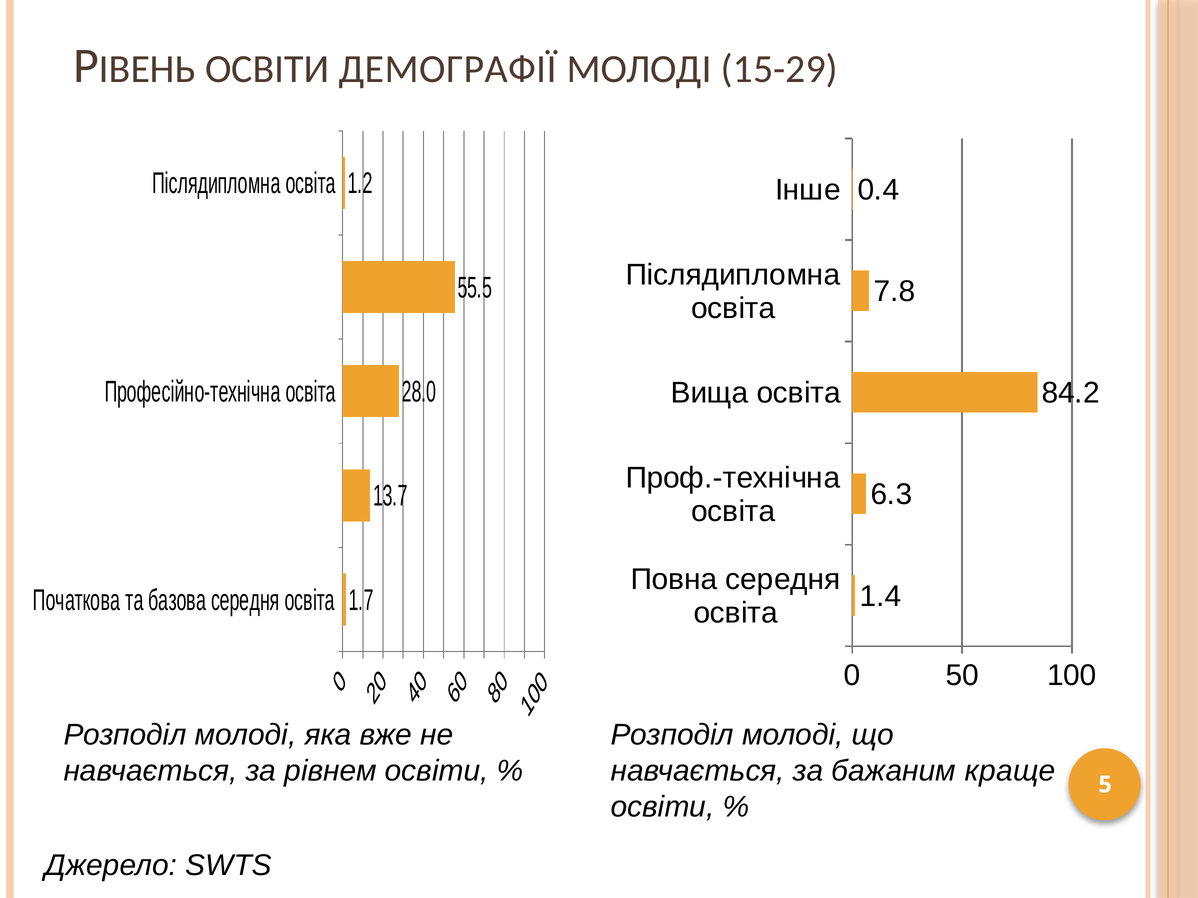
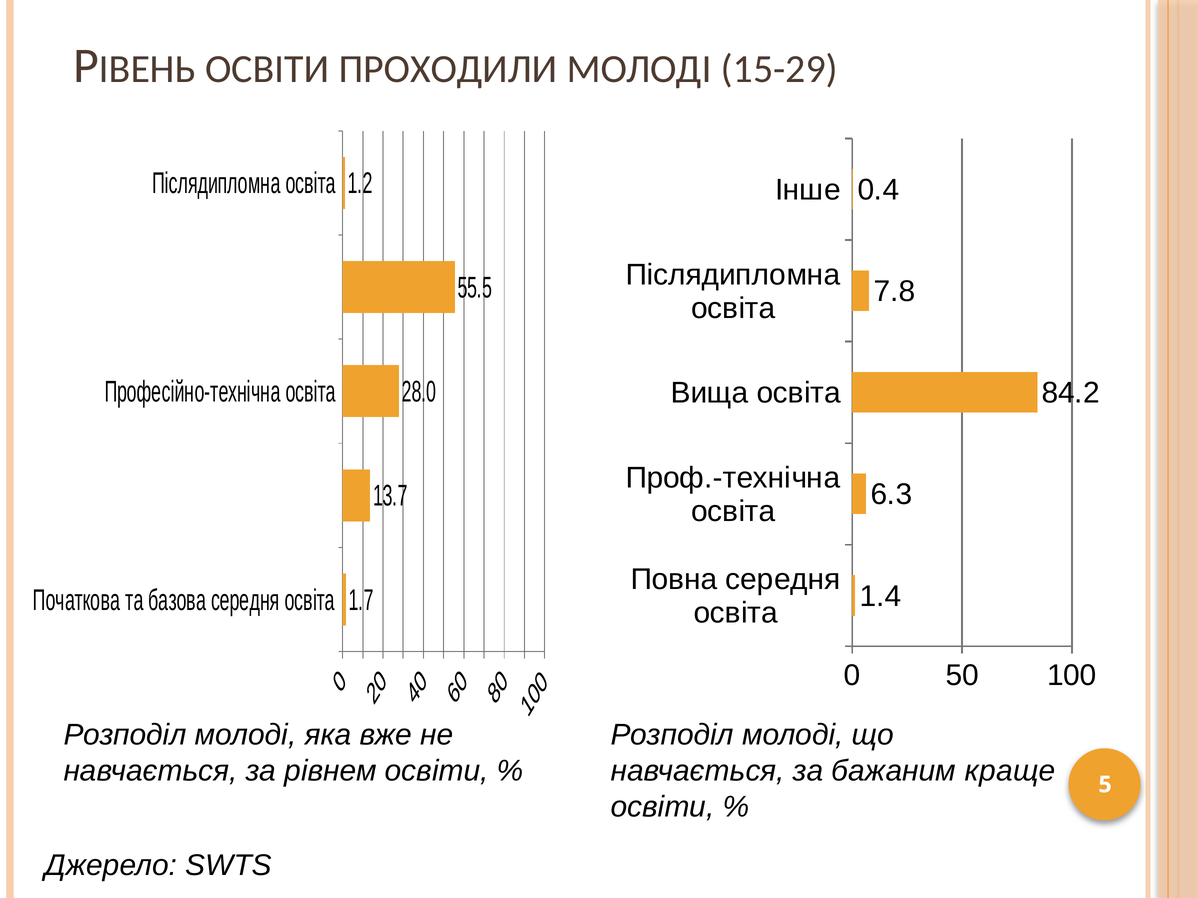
ДЕМОГРАФІЇ: ДЕМОГРАФІЇ -> ПРОХОДИЛИ
